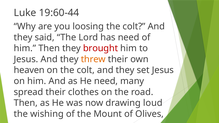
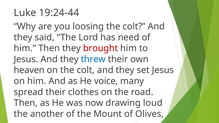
19:60-44: 19:60-44 -> 19:24-44
threw colour: orange -> blue
He need: need -> voice
wishing: wishing -> another
